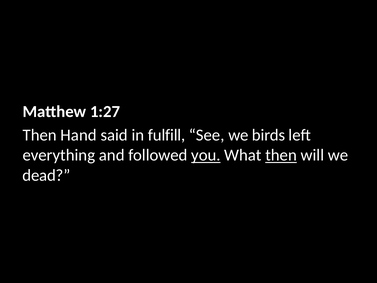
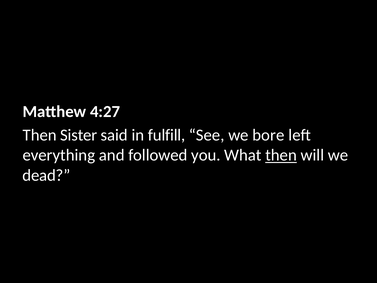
1:27: 1:27 -> 4:27
Hand: Hand -> Sister
birds: birds -> bore
you underline: present -> none
